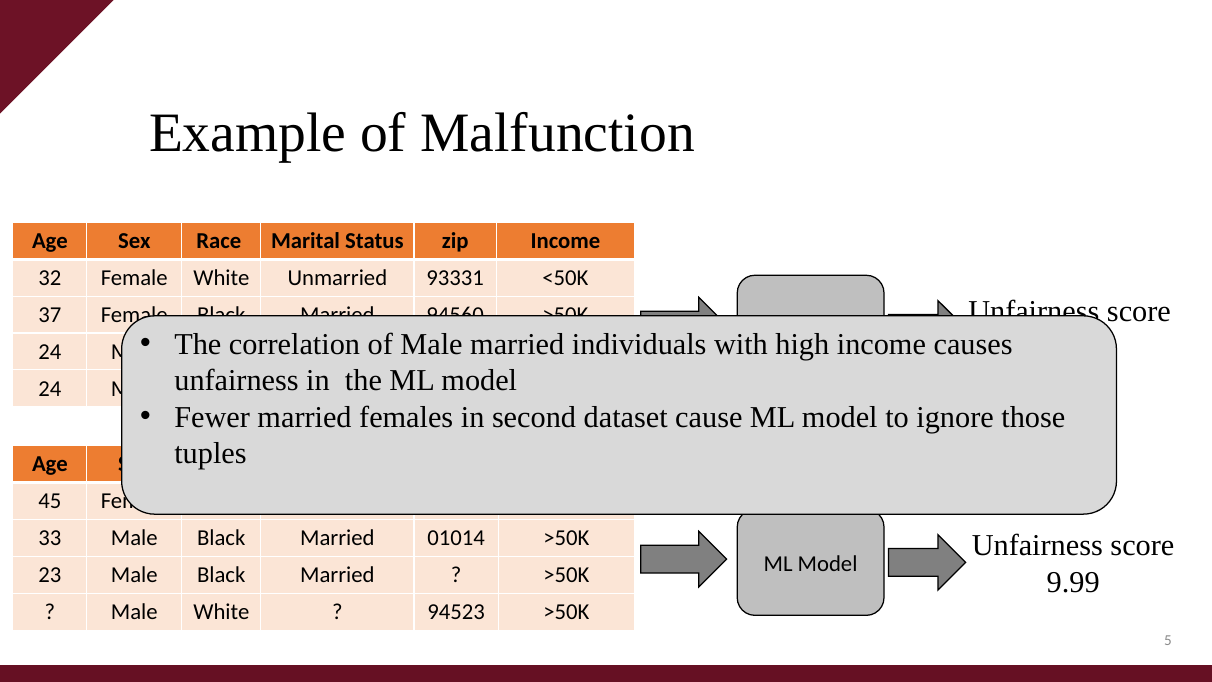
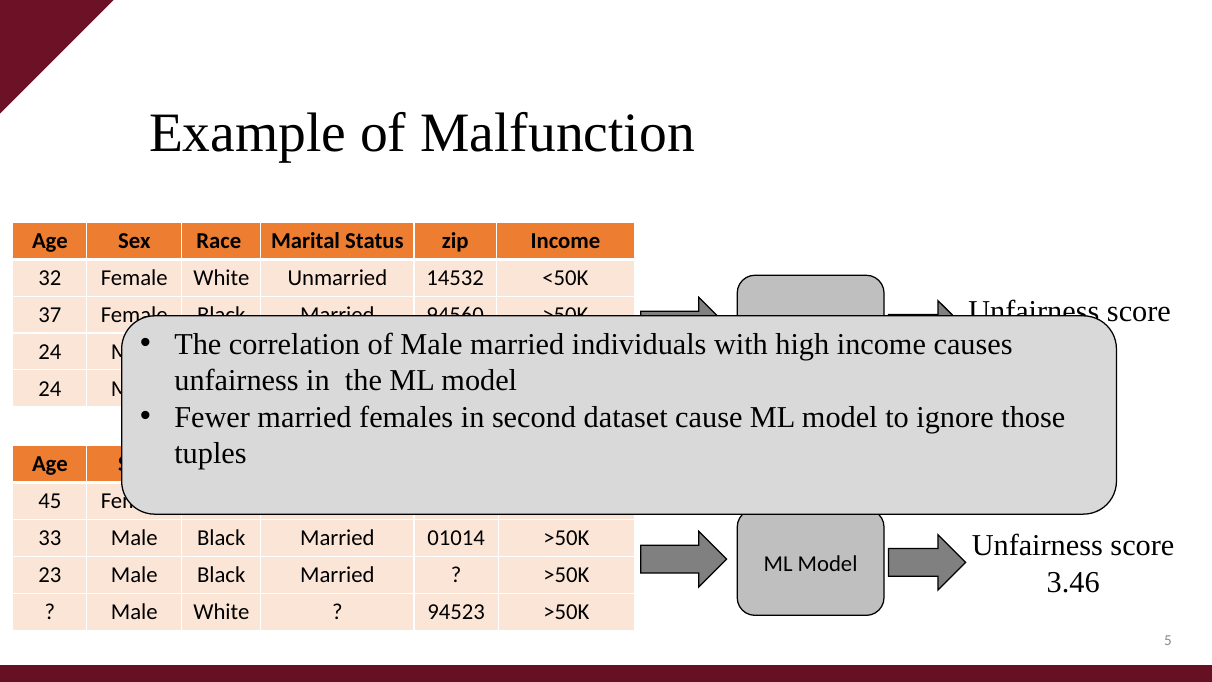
93331: 93331 -> 14532
9.99: 9.99 -> 3.46
